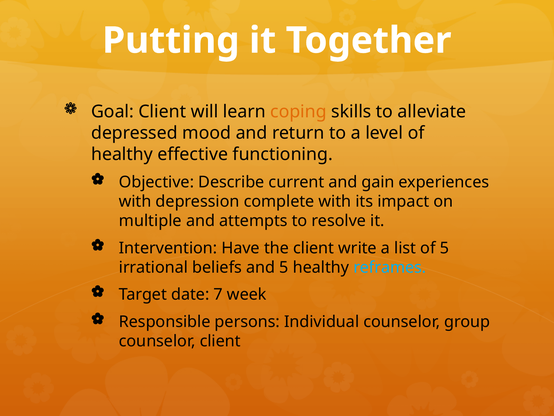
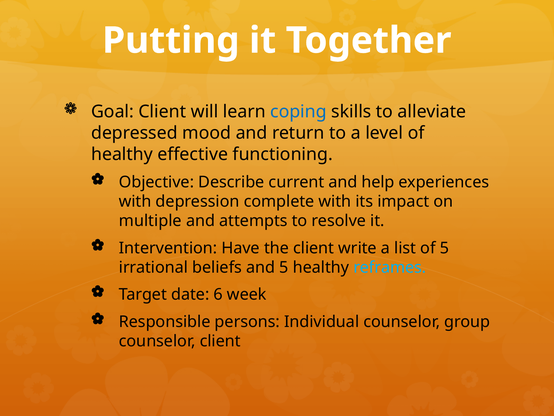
coping colour: orange -> blue
gain: gain -> help
7: 7 -> 6
